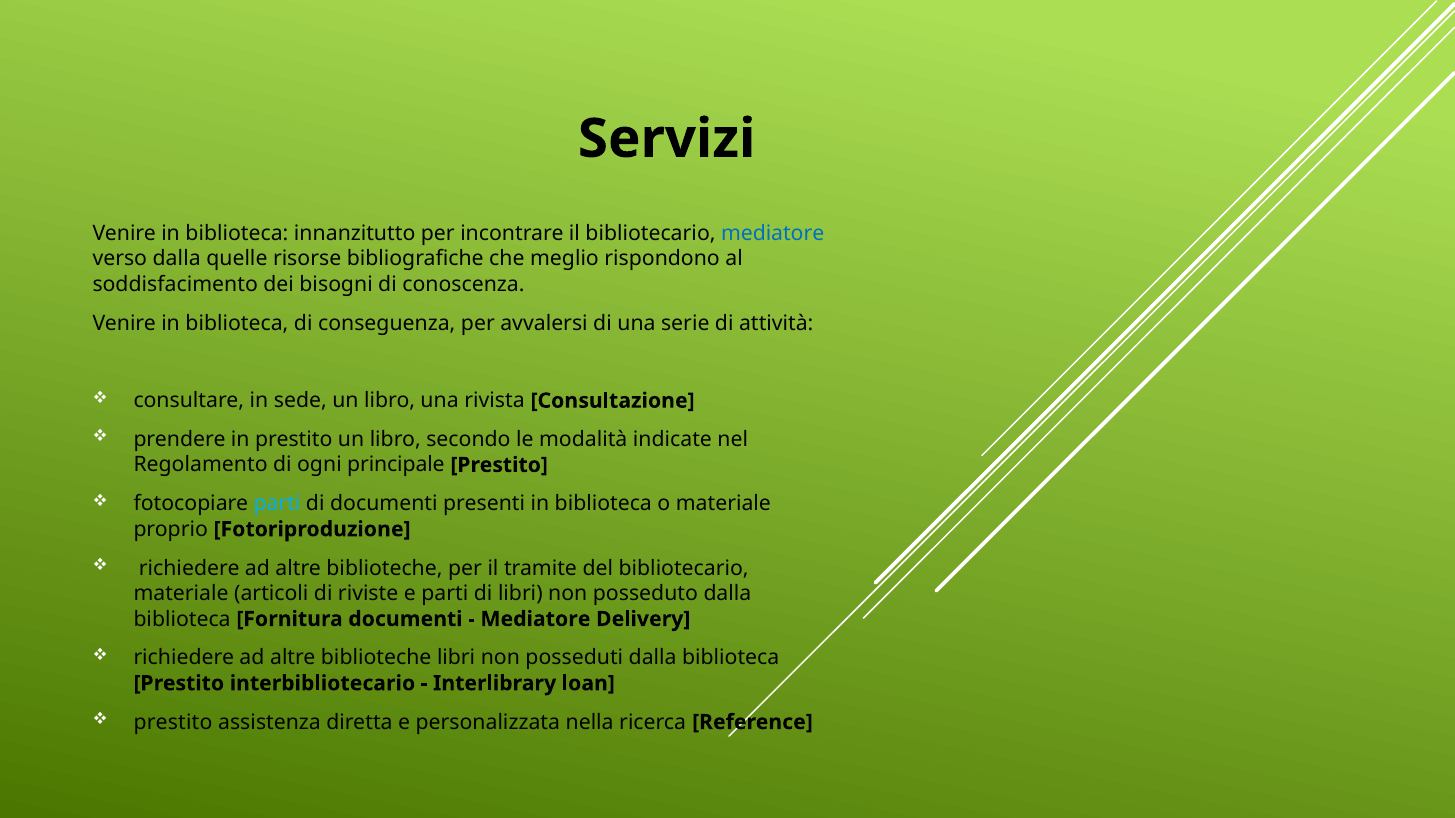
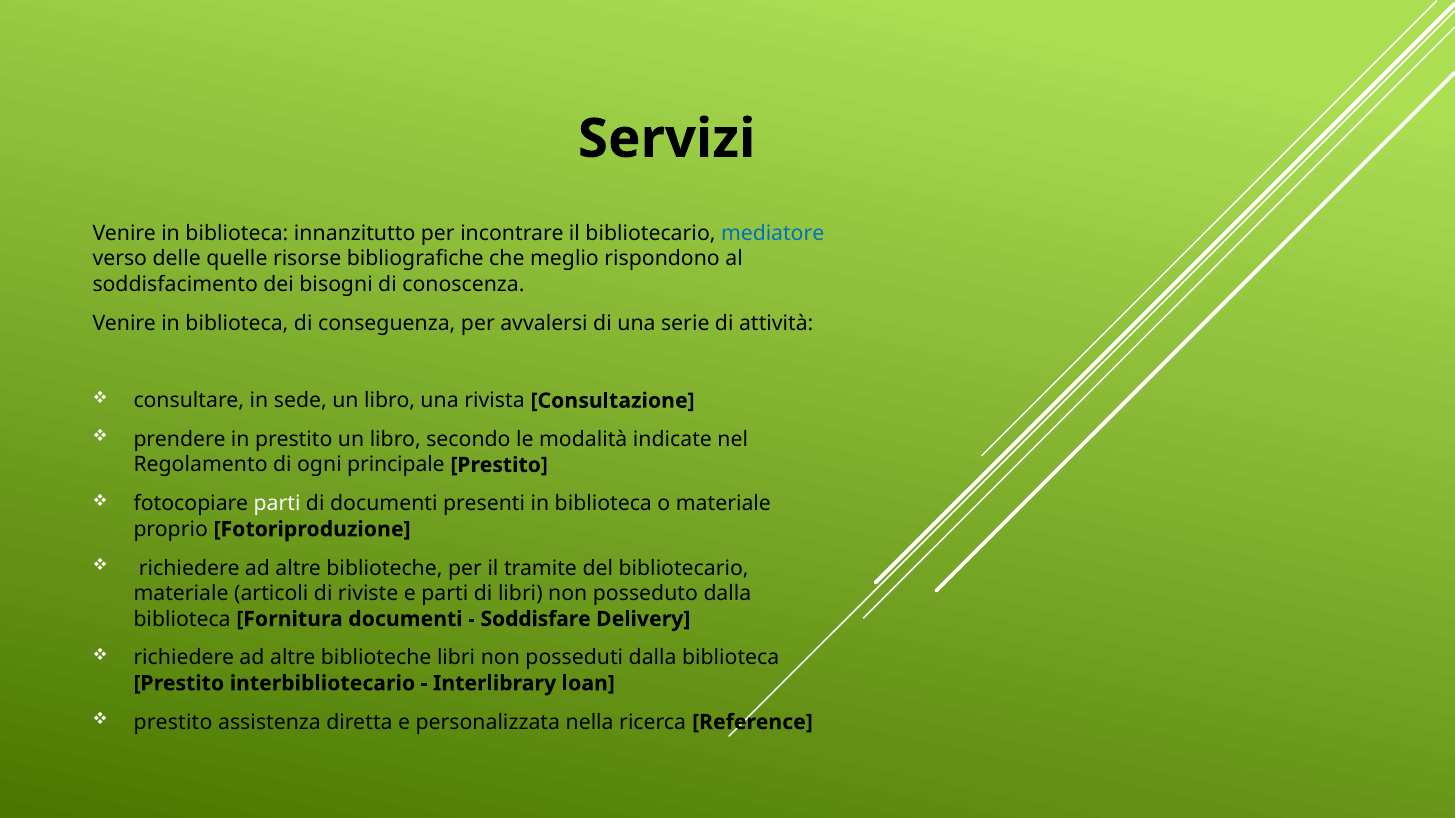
verso dalla: dalla -> delle
parti at (277, 504) colour: light blue -> white
Mediatore at (535, 619): Mediatore -> Soddisfare
